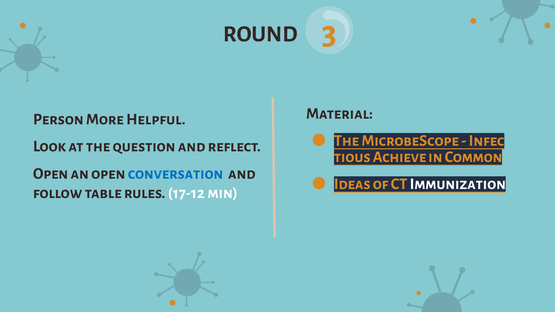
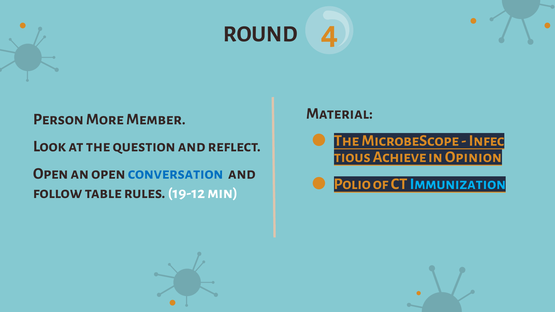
3: 3 -> 4
Helpful: Helpful -> Member
Common: Common -> Opinion
Ideas: Ideas -> Polio
Immunization colour: white -> light blue
17-12: 17-12 -> 19-12
